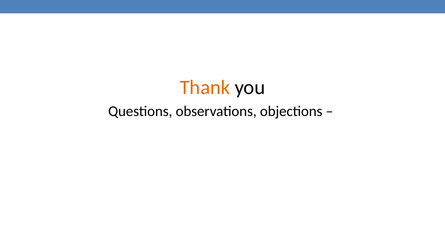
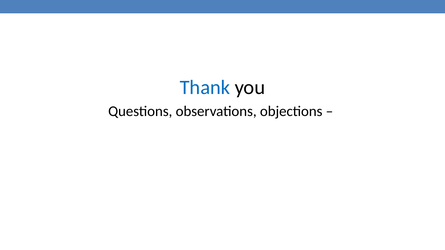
Thank colour: orange -> blue
